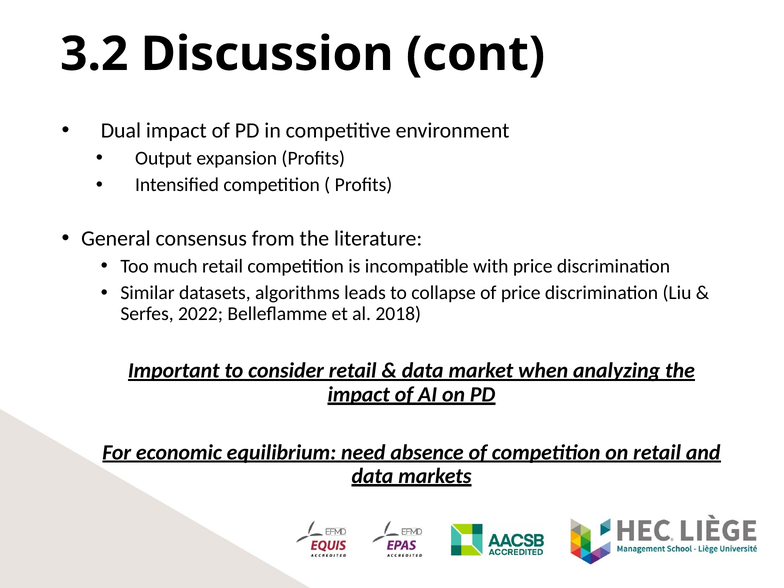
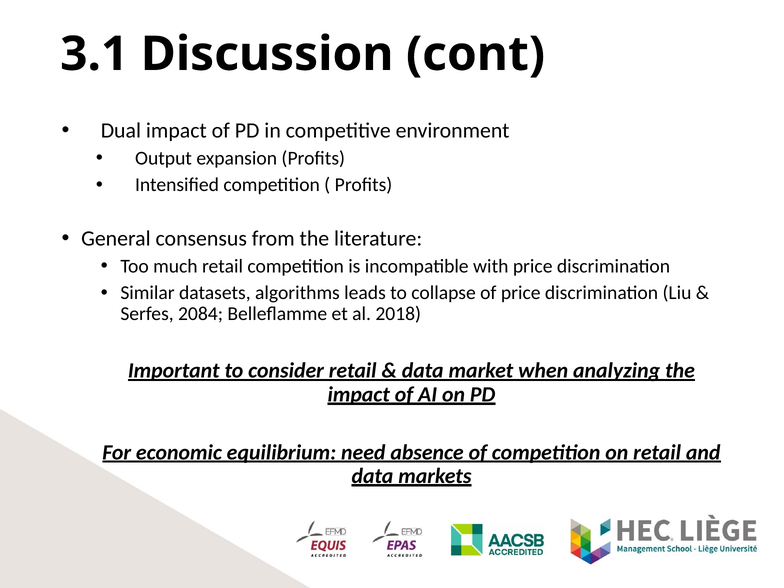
3.2: 3.2 -> 3.1
2022: 2022 -> 2084
